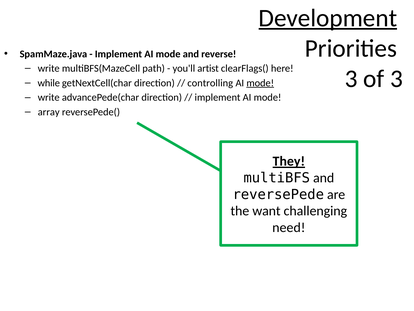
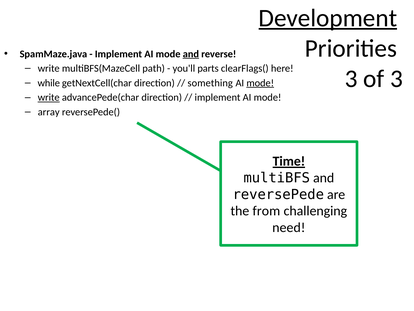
and at (191, 54) underline: none -> present
artist: artist -> parts
controlling: controlling -> something
write at (49, 97) underline: none -> present
They: They -> Time
want: want -> from
